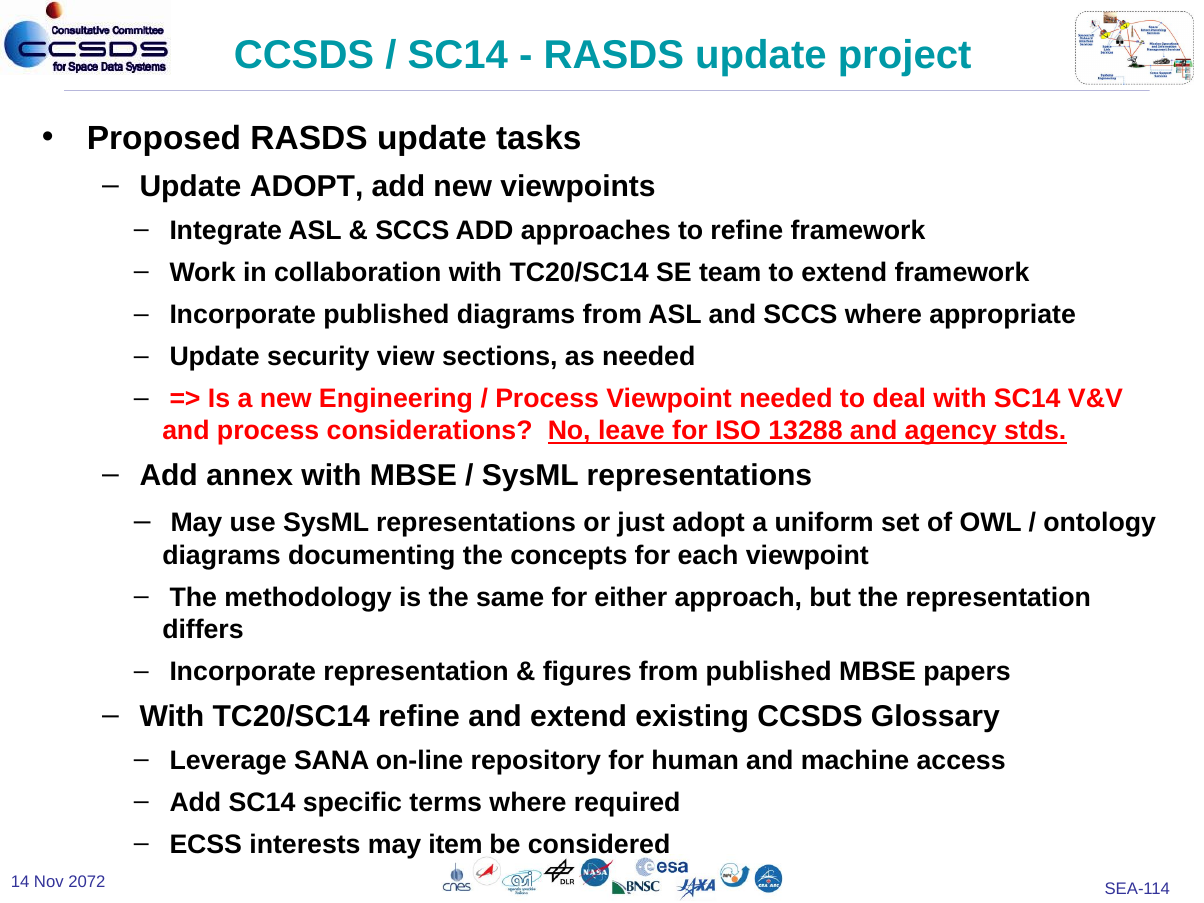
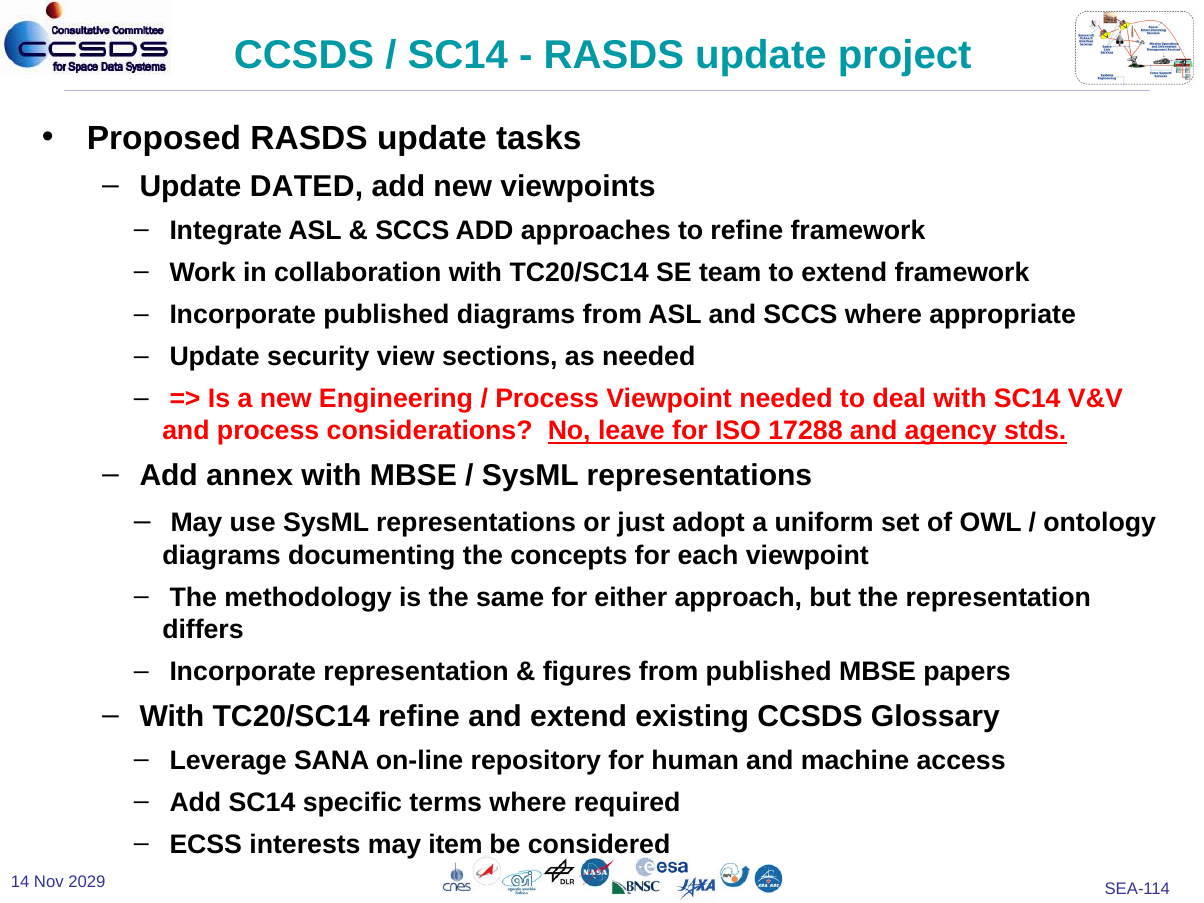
Update ADOPT: ADOPT -> DATED
13288: 13288 -> 17288
2072: 2072 -> 2029
